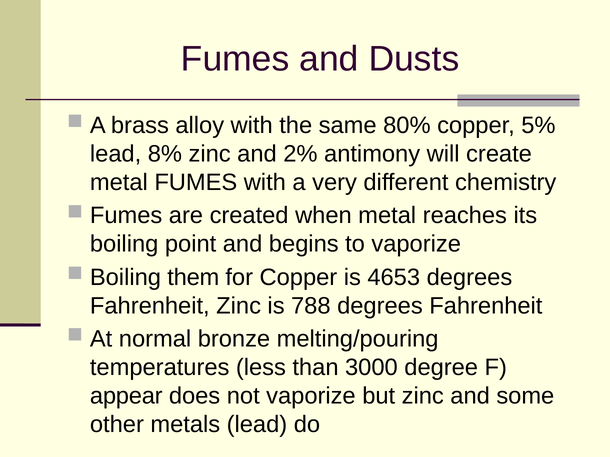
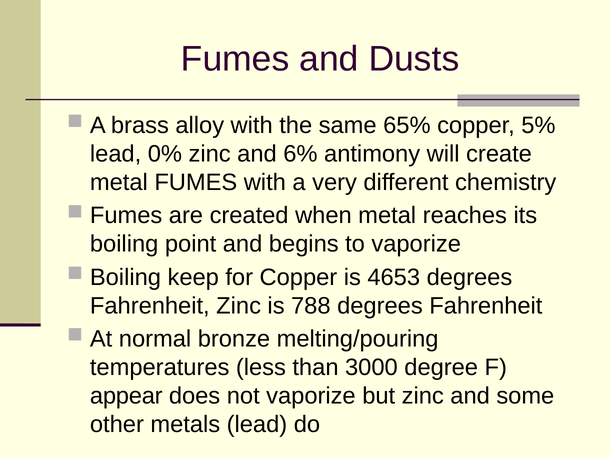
80%: 80% -> 65%
8%: 8% -> 0%
2%: 2% -> 6%
them: them -> keep
